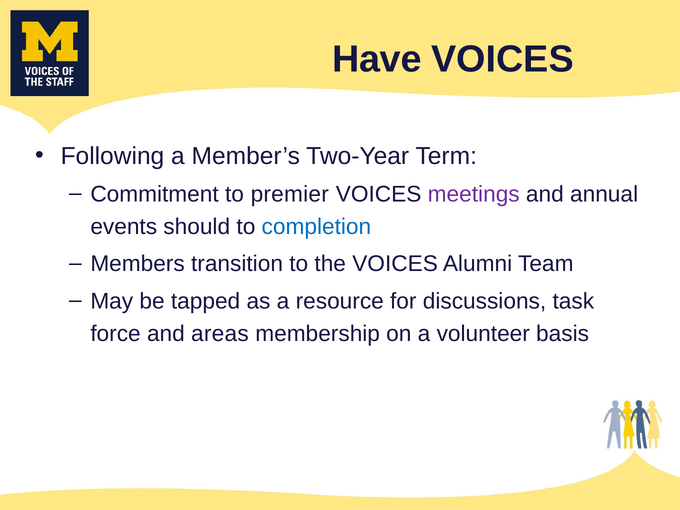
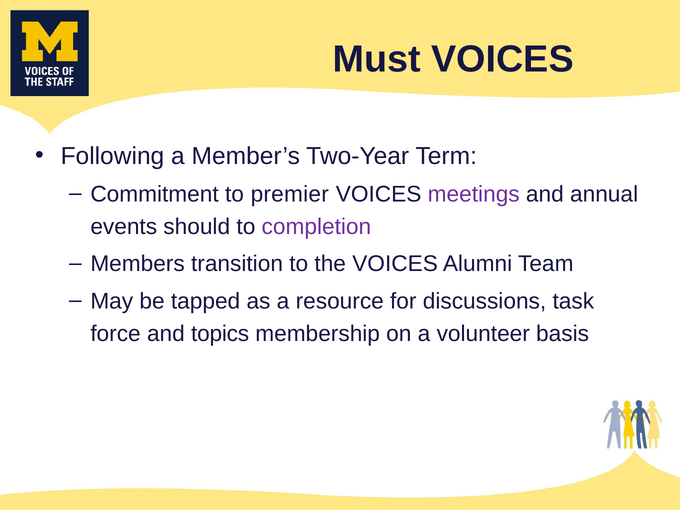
Have: Have -> Must
completion colour: blue -> purple
areas: areas -> topics
